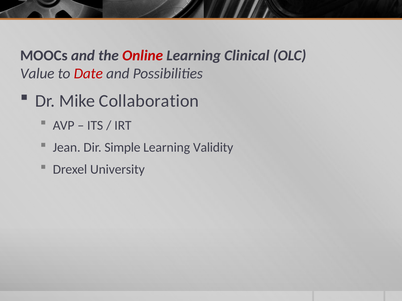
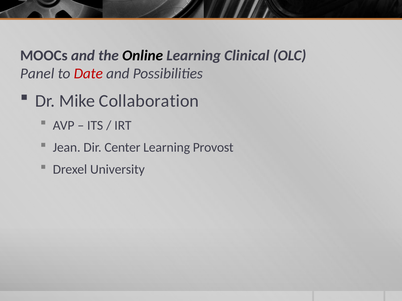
Online colour: red -> black
Value: Value -> Panel
Simple: Simple -> Center
Validity: Validity -> Provost
